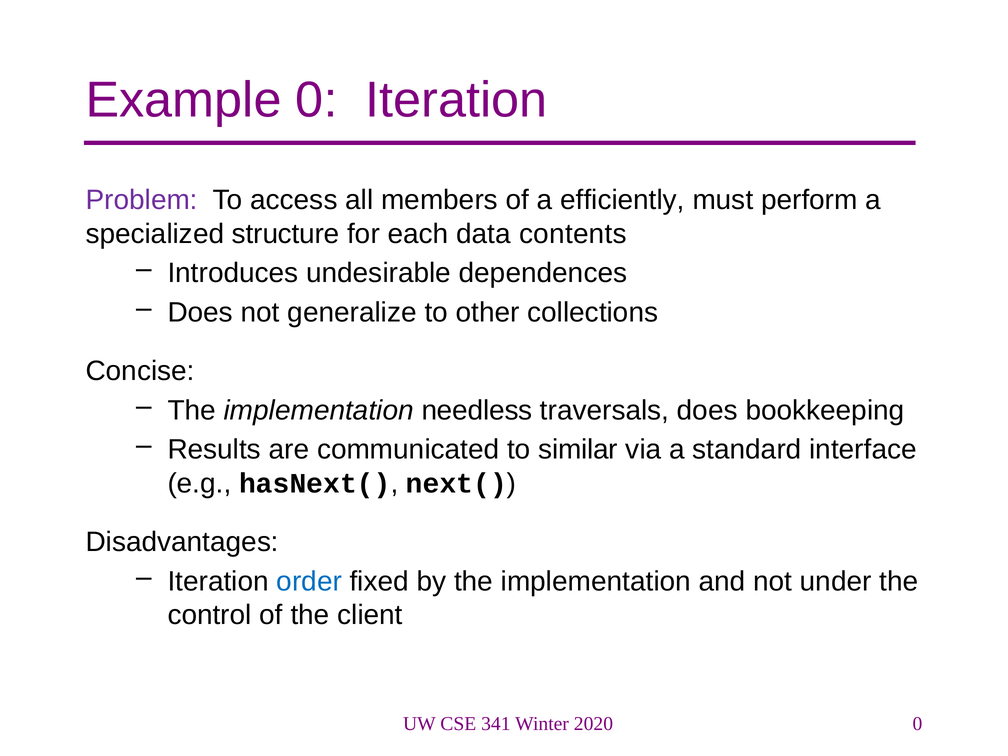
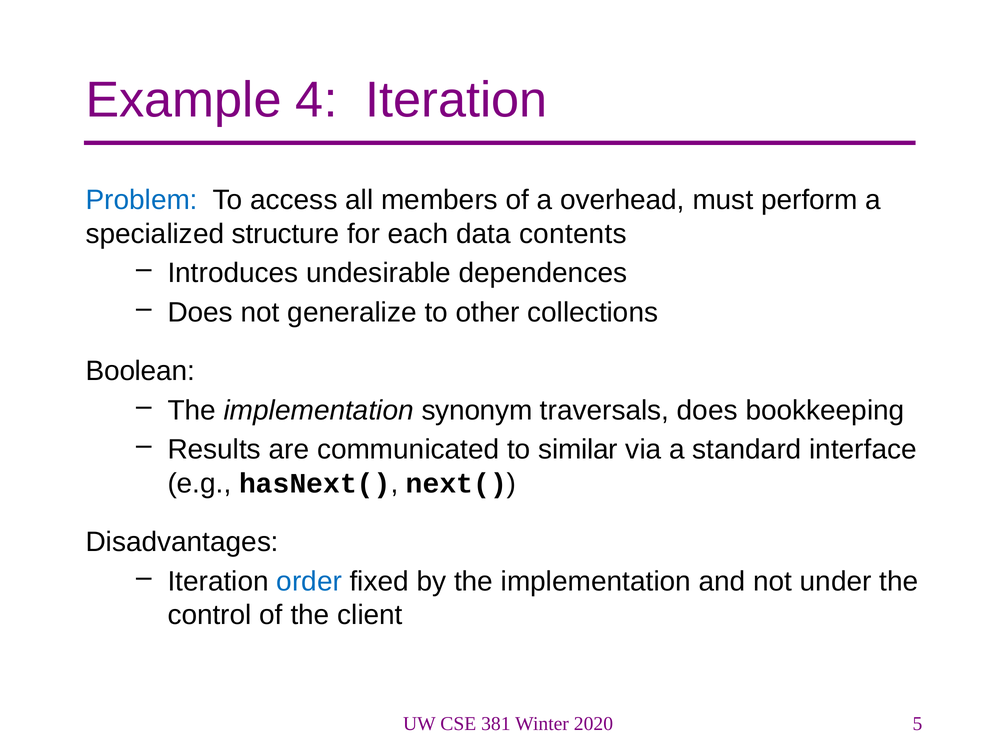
Example 0: 0 -> 4
Problem colour: purple -> blue
efficiently: efficiently -> overhead
Concise: Concise -> Boolean
needless: needless -> synonym
341: 341 -> 381
2020 0: 0 -> 5
